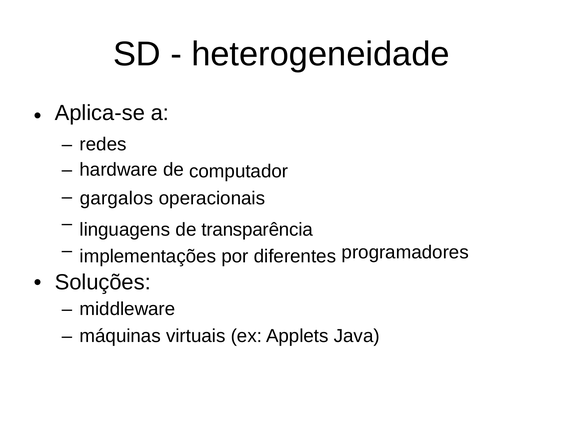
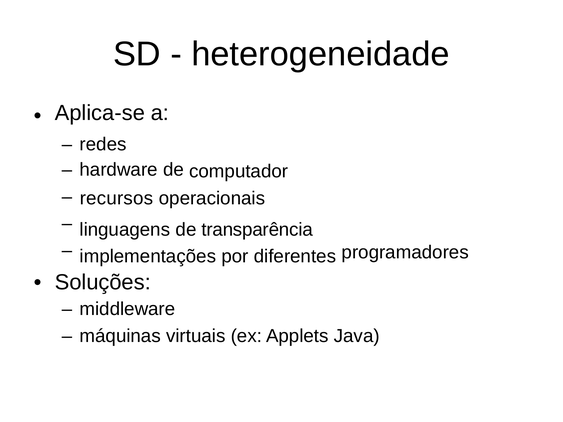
gargalos: gargalos -> recursos
